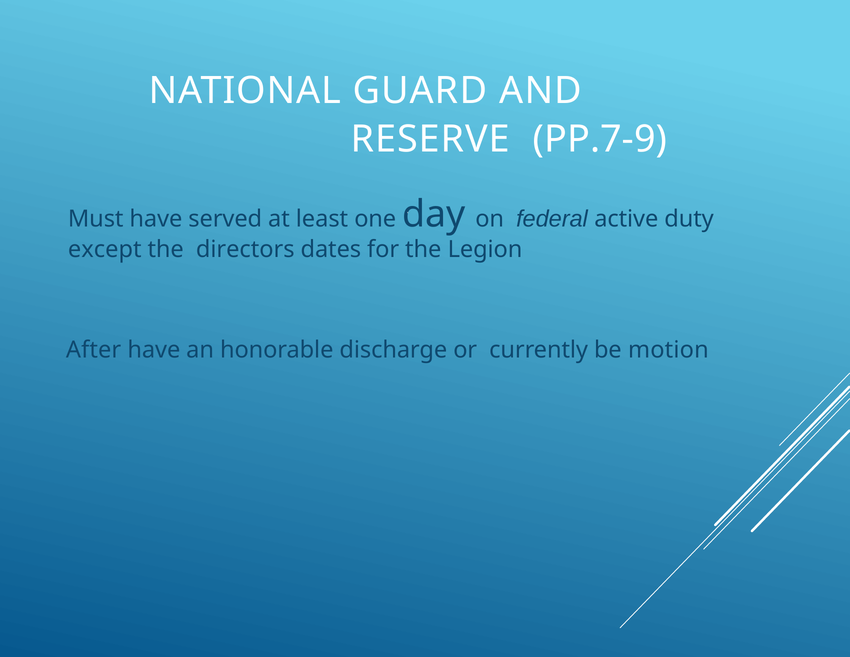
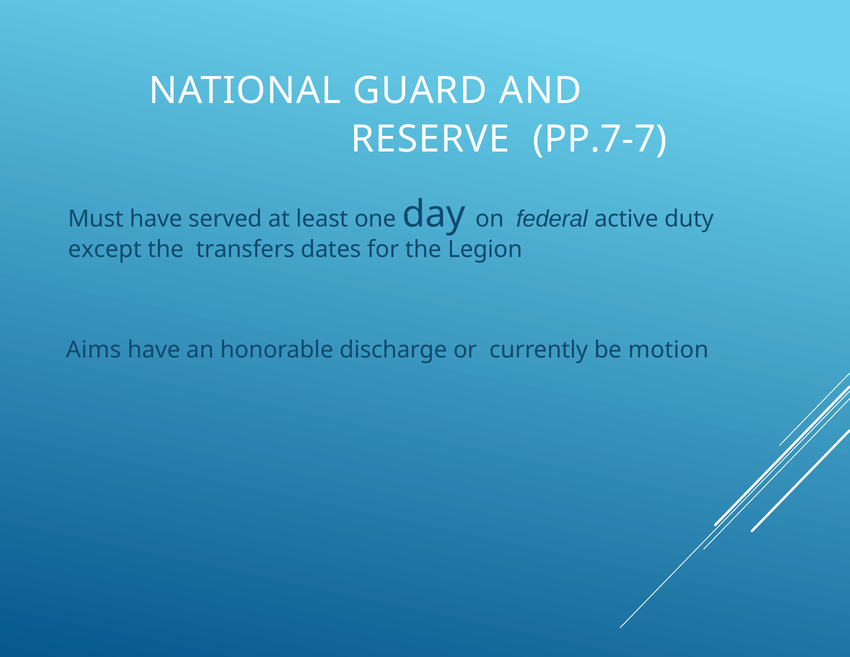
PP.7-9: PP.7-9 -> PP.7-7
directors: directors -> transfers
After: After -> Aims
